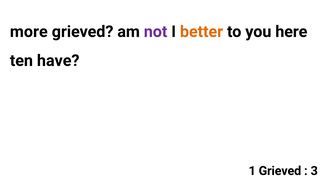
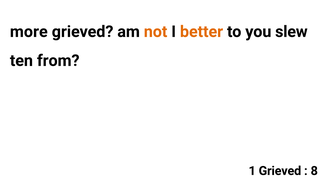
not colour: purple -> orange
here: here -> slew
have: have -> from
3: 3 -> 8
